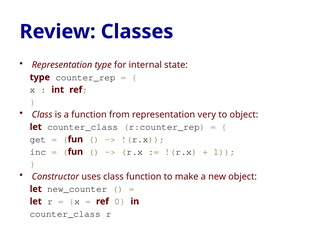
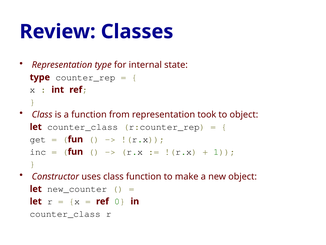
very: very -> took
